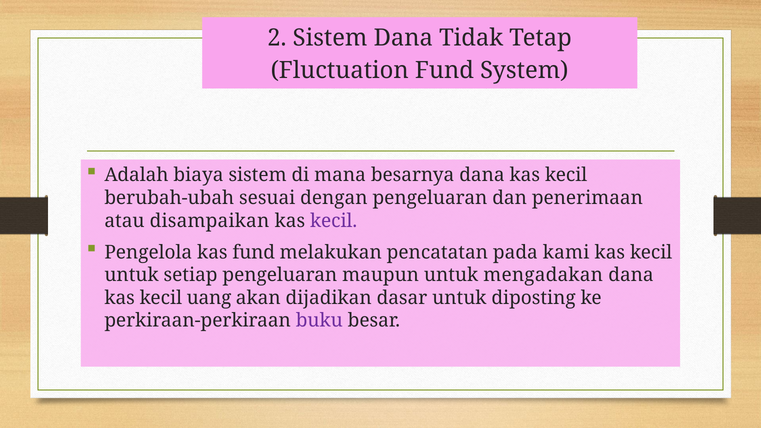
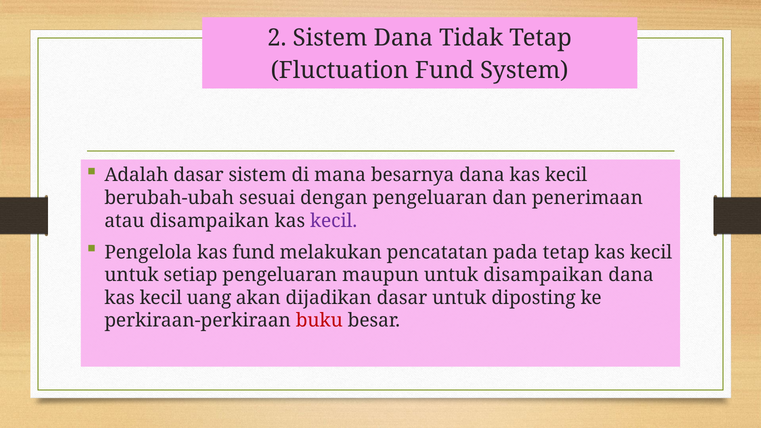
Adalah biaya: biaya -> dasar
pada kami: kami -> tetap
untuk mengadakan: mengadakan -> disampaikan
buku colour: purple -> red
